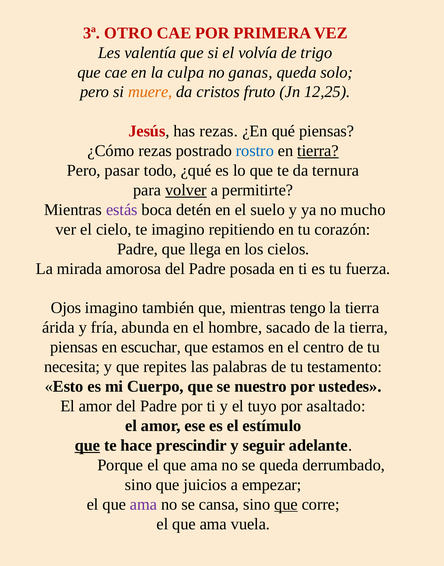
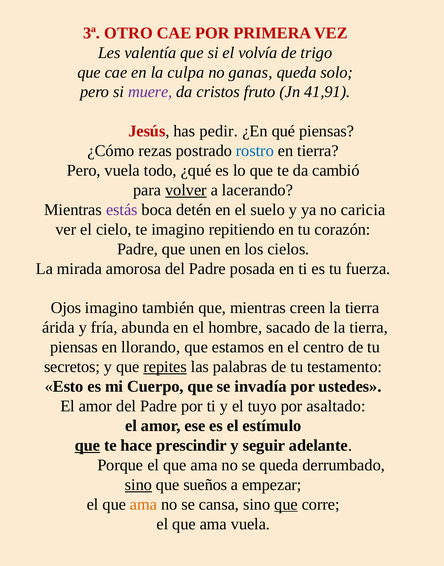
muere colour: orange -> purple
12,25: 12,25 -> 41,91
has rezas: rezas -> pedir
tierra at (318, 151) underline: present -> none
Pero pasar: pasar -> vuela
ternura: ternura -> cambió
permitirte: permitirte -> lacerando
mucho: mucho -> caricia
llega: llega -> unen
tengo: tengo -> creen
escuchar: escuchar -> llorando
necesita: necesita -> secretos
repites underline: none -> present
nuestro: nuestro -> invadía
sino at (139, 484) underline: none -> present
juicios: juicios -> sueños
ama at (144, 504) colour: purple -> orange
